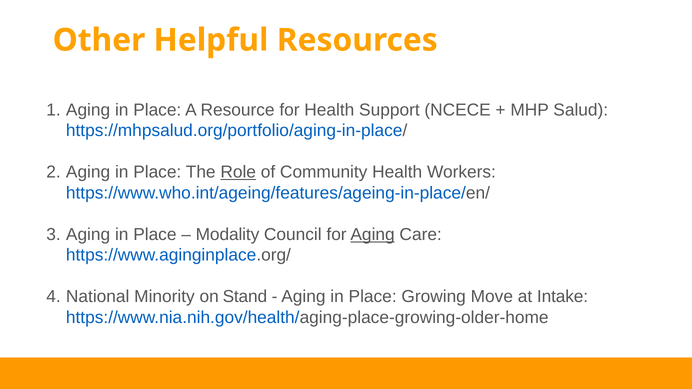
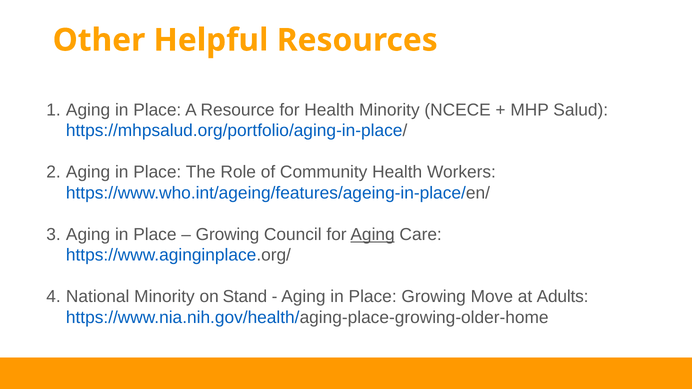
Health Support: Support -> Minority
Role underline: present -> none
Modality at (227, 235): Modality -> Growing
Intake: Intake -> Adults
